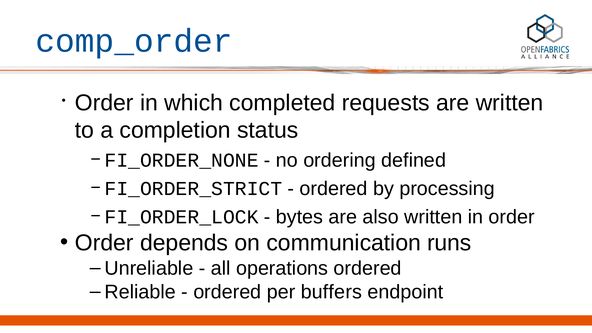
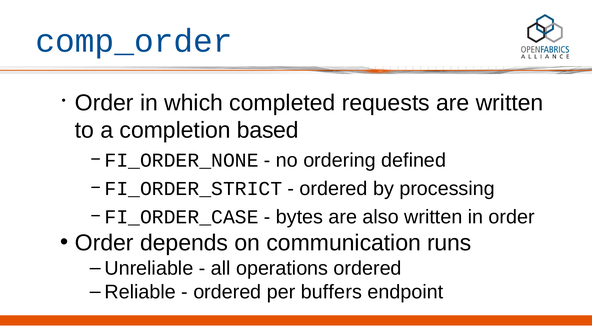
status: status -> based
FI_ORDER_LOCK: FI_ORDER_LOCK -> FI_ORDER_CASE
